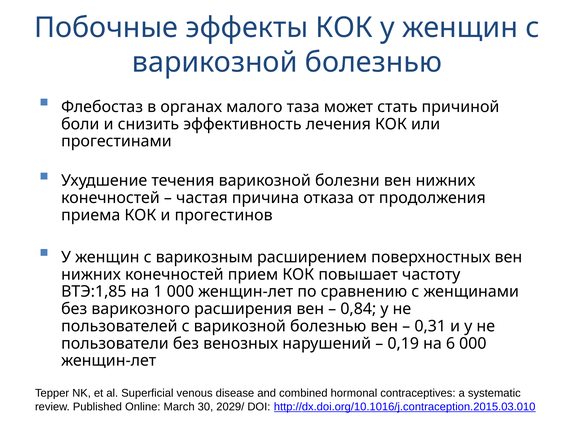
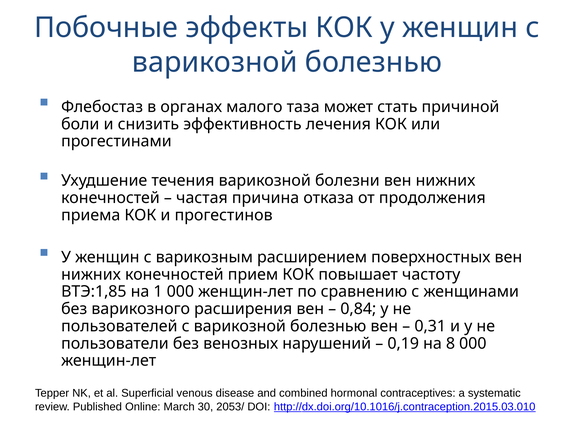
6: 6 -> 8
2029/: 2029/ -> 2053/
